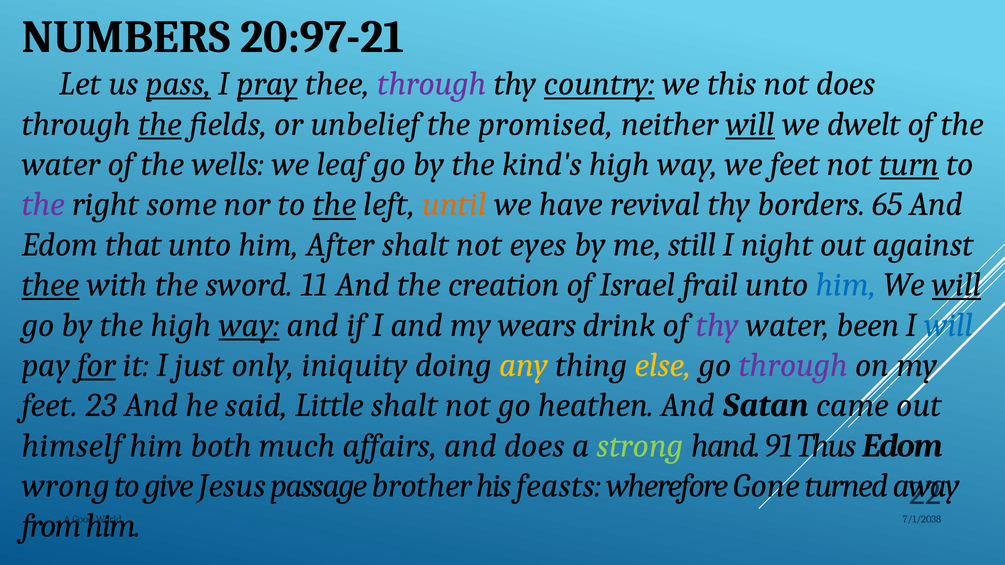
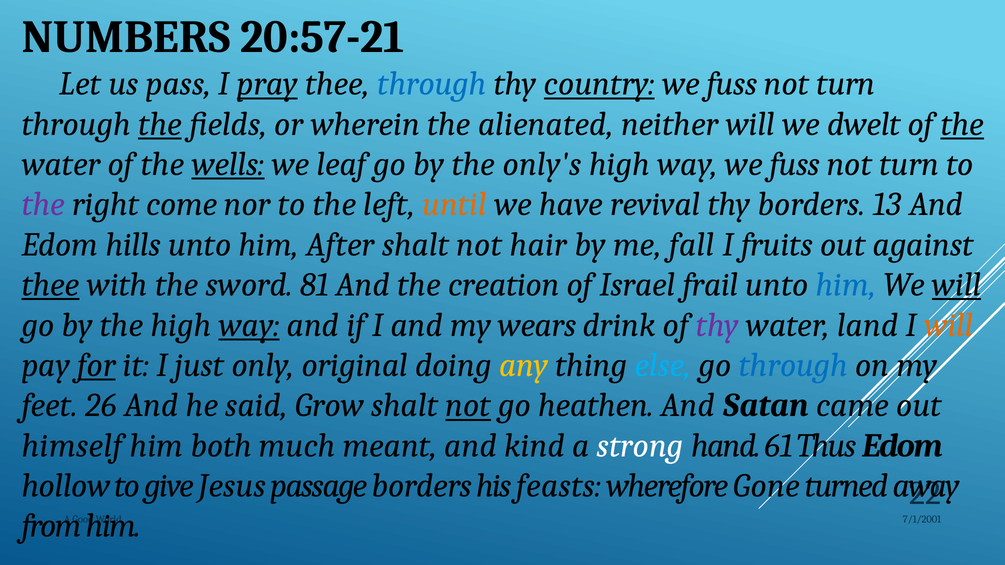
20:97-21: 20:97-21 -> 20:57-21
pass underline: present -> none
through at (432, 84) colour: purple -> blue
this at (732, 84): this -> fuss
does at (846, 84): does -> turn
unbelief: unbelief -> wherein
promised: promised -> alienated
will at (750, 124) underline: present -> none
the at (962, 124) underline: none -> present
wells underline: none -> present
kind's: kind's -> only's
way we feet: feet -> fuss
turn at (909, 164) underline: present -> none
some: some -> come
the at (334, 205) underline: present -> none
65: 65 -> 13
that: that -> hills
eyes: eyes -> hair
still: still -> fall
night: night -> fruits
11: 11 -> 81
been: been -> land
will at (949, 325) colour: blue -> orange
iniquity: iniquity -> original
else colour: yellow -> light blue
through at (793, 365) colour: purple -> blue
23: 23 -> 26
Little: Little -> Grow
not at (468, 406) underline: none -> present
affairs: affairs -> meant
and does: does -> kind
strong colour: light green -> white
91: 91 -> 61
wrong: wrong -> hollow
passage brother: brother -> borders
7/1/2038: 7/1/2038 -> 7/1/2001
